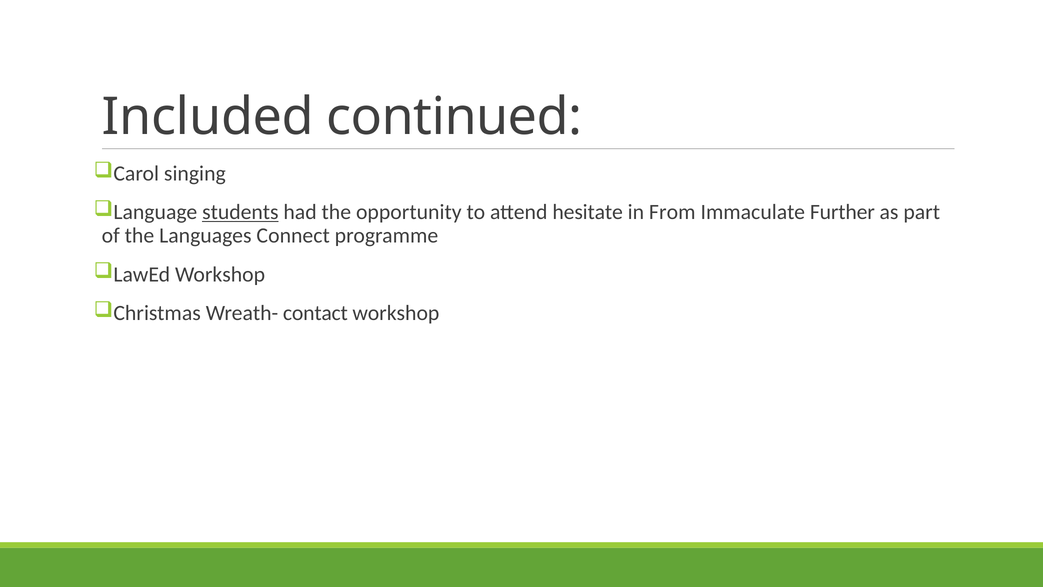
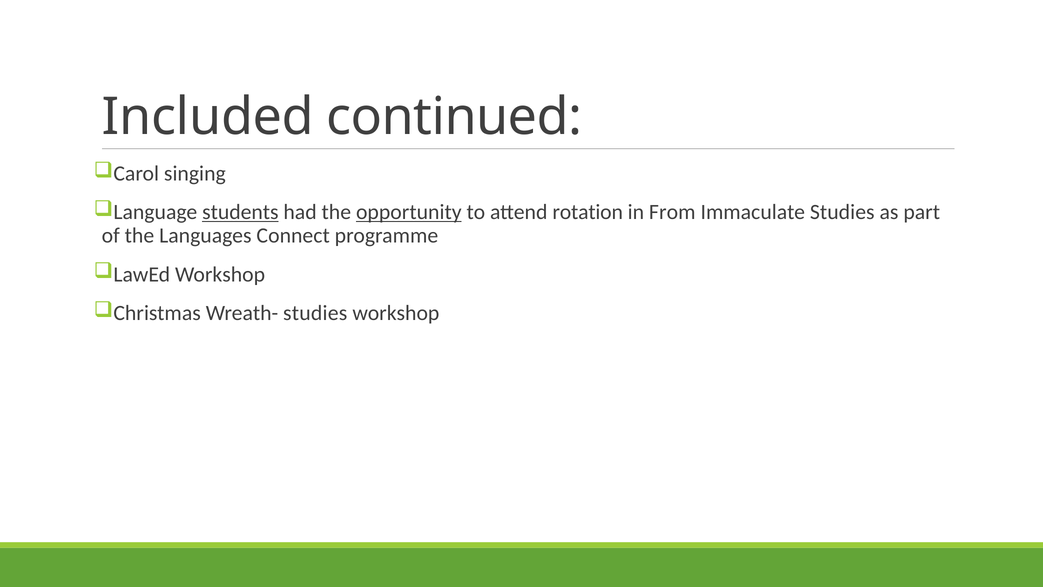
opportunity underline: none -> present
hesitate: hesitate -> rotation
Immaculate Further: Further -> Studies
Wreath- contact: contact -> studies
